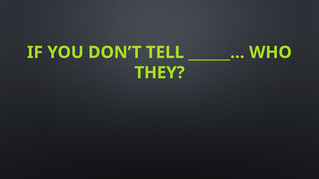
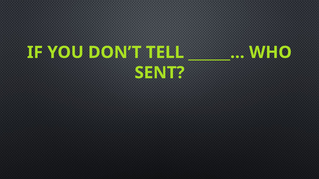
THEY: THEY -> SENT
